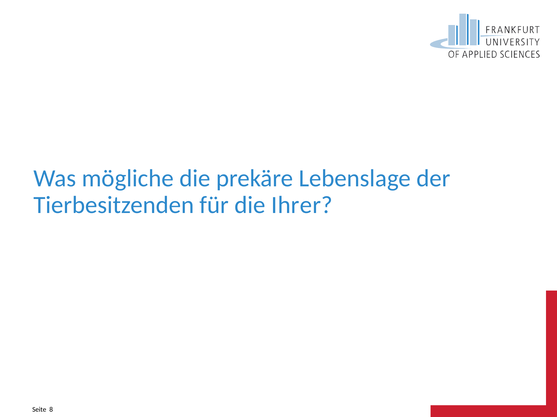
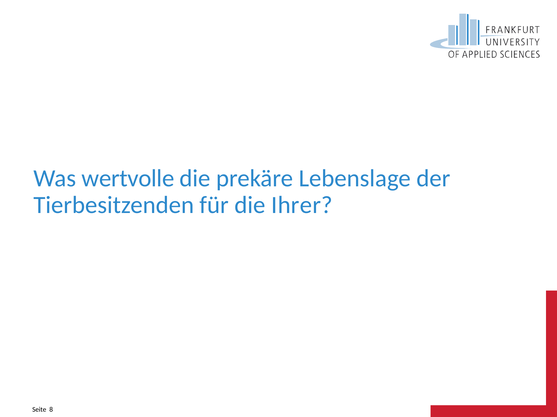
mögliche: mögliche -> wertvolle
